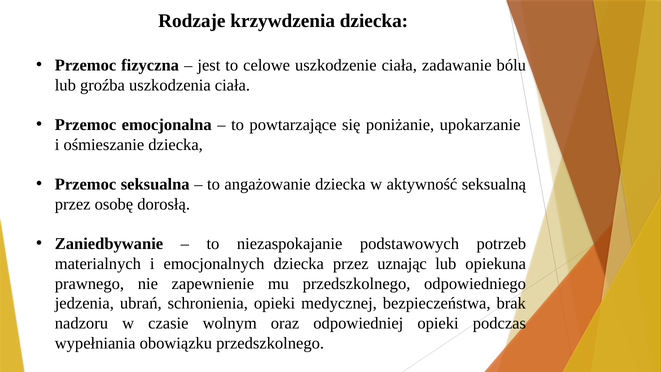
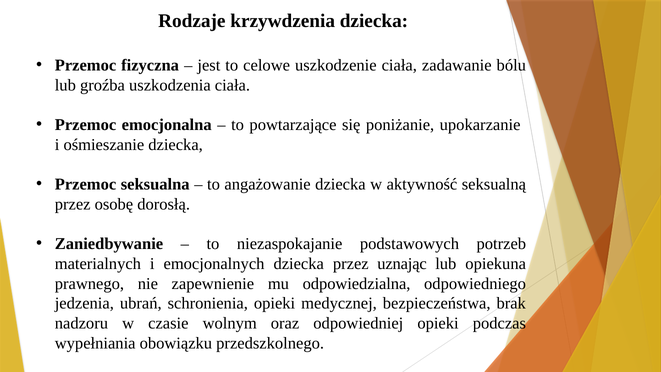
mu przedszkolnego: przedszkolnego -> odpowiedzialna
